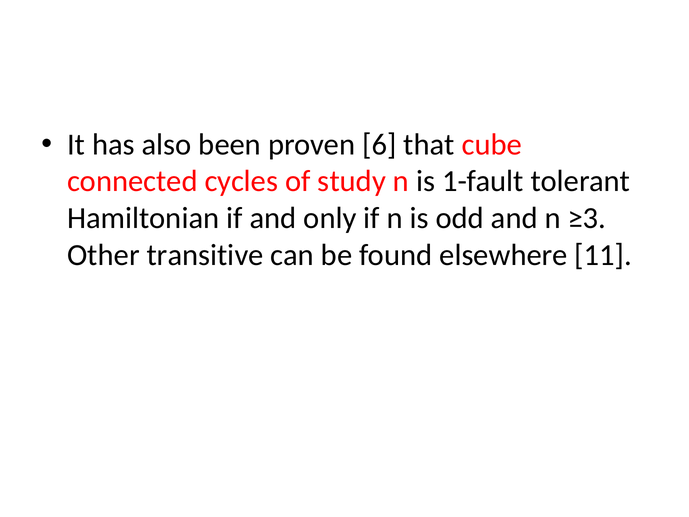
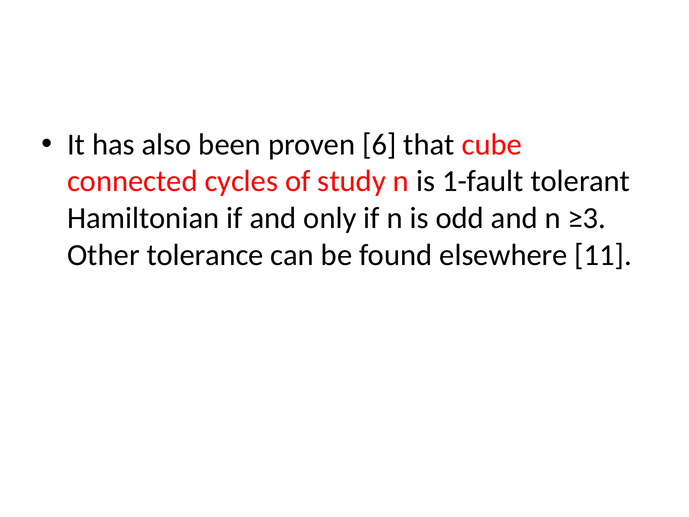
transitive: transitive -> tolerance
